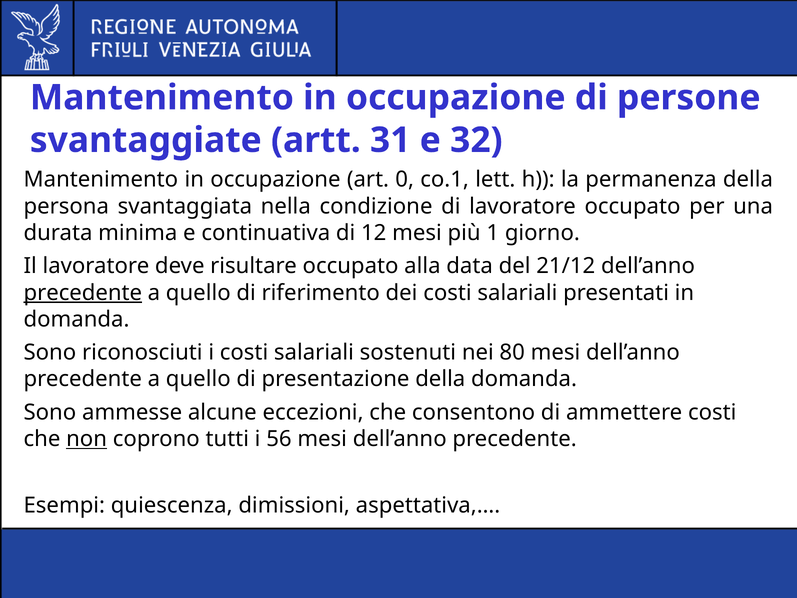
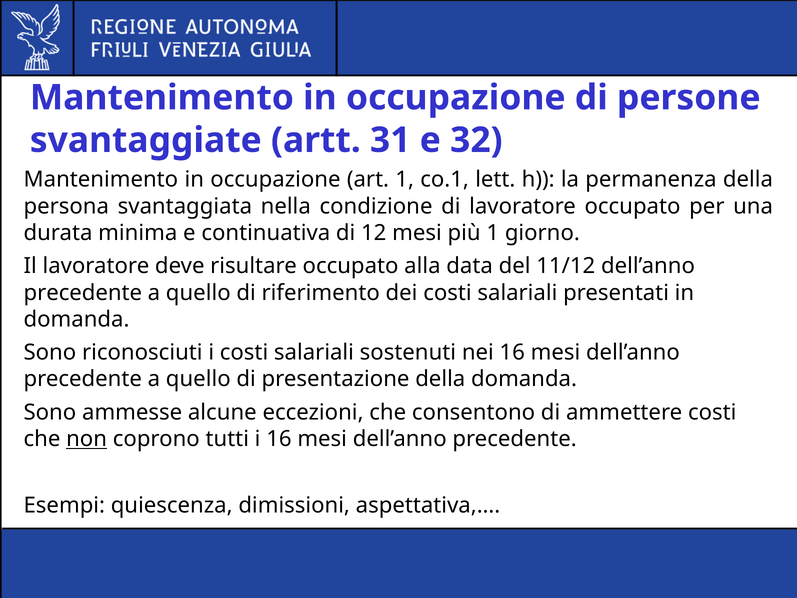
art 0: 0 -> 1
21/12: 21/12 -> 11/12
precedente at (83, 293) underline: present -> none
nei 80: 80 -> 16
i 56: 56 -> 16
